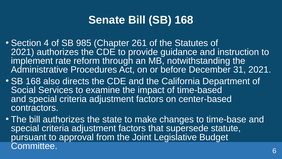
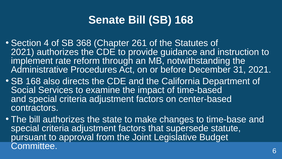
985: 985 -> 368
